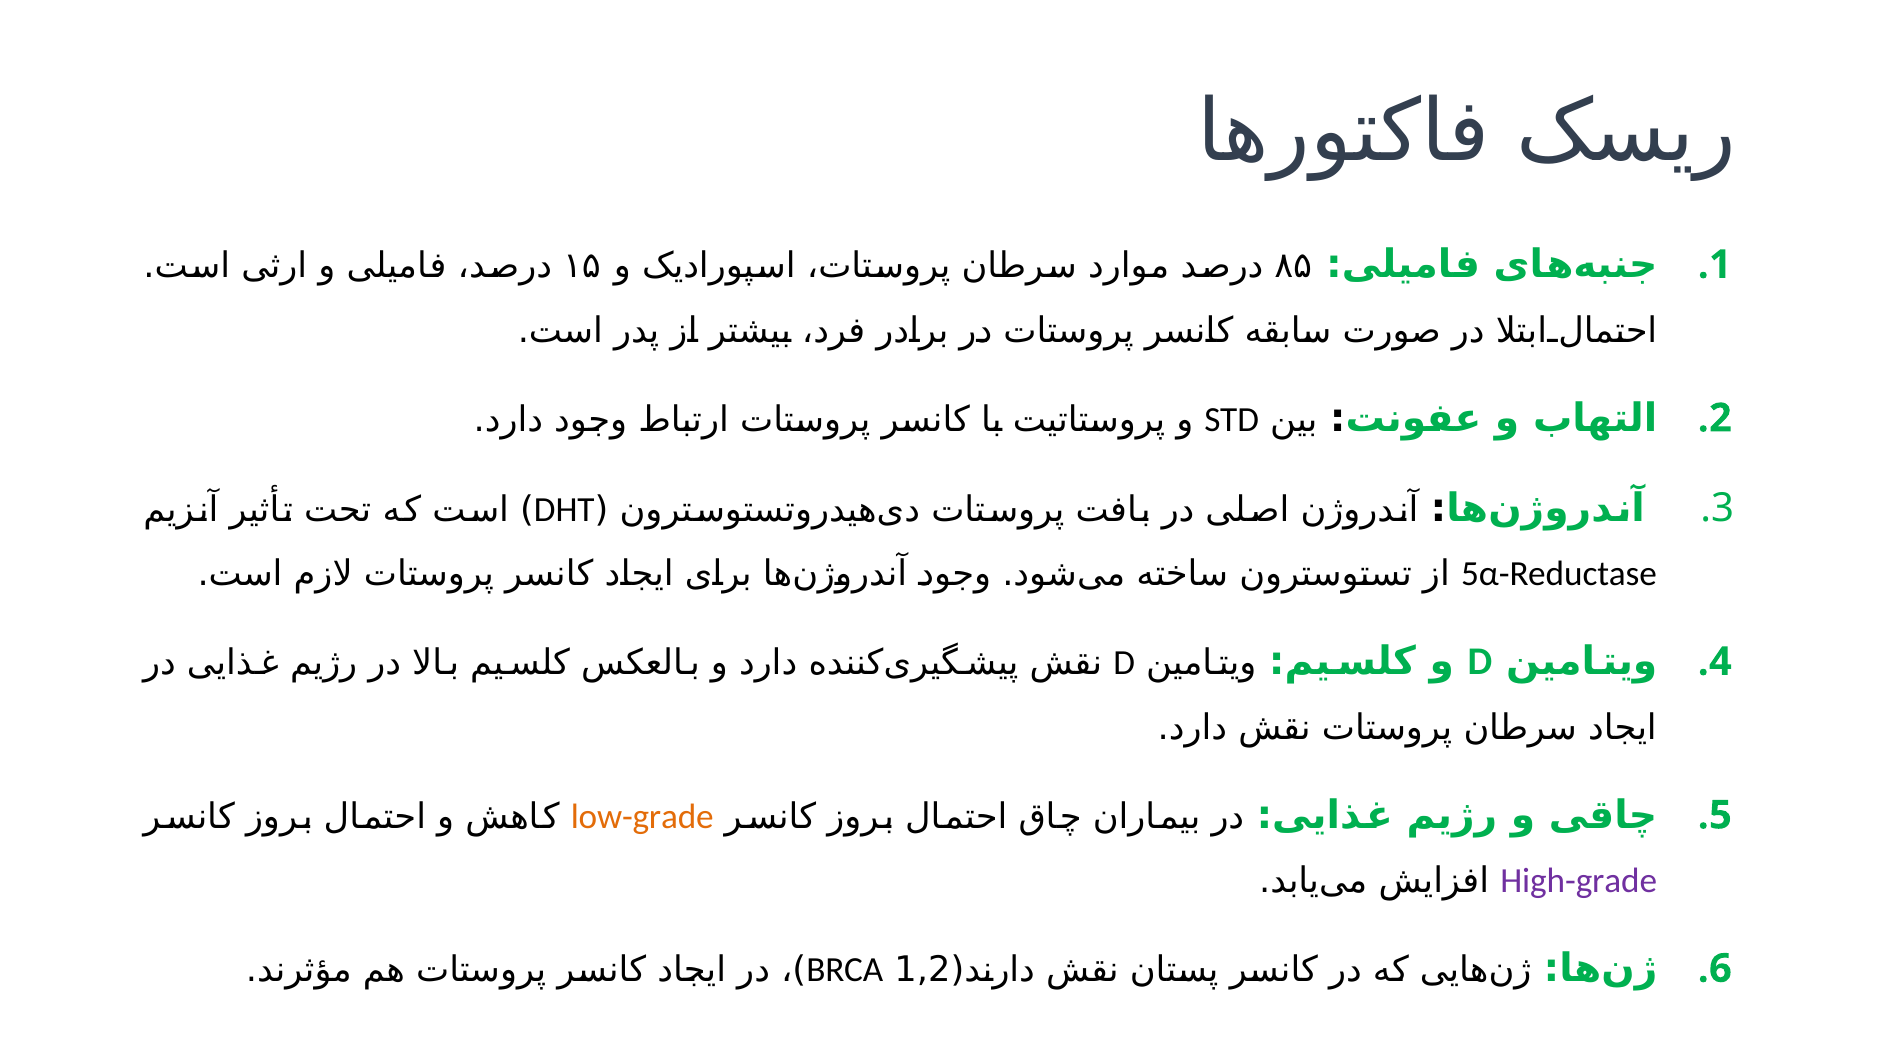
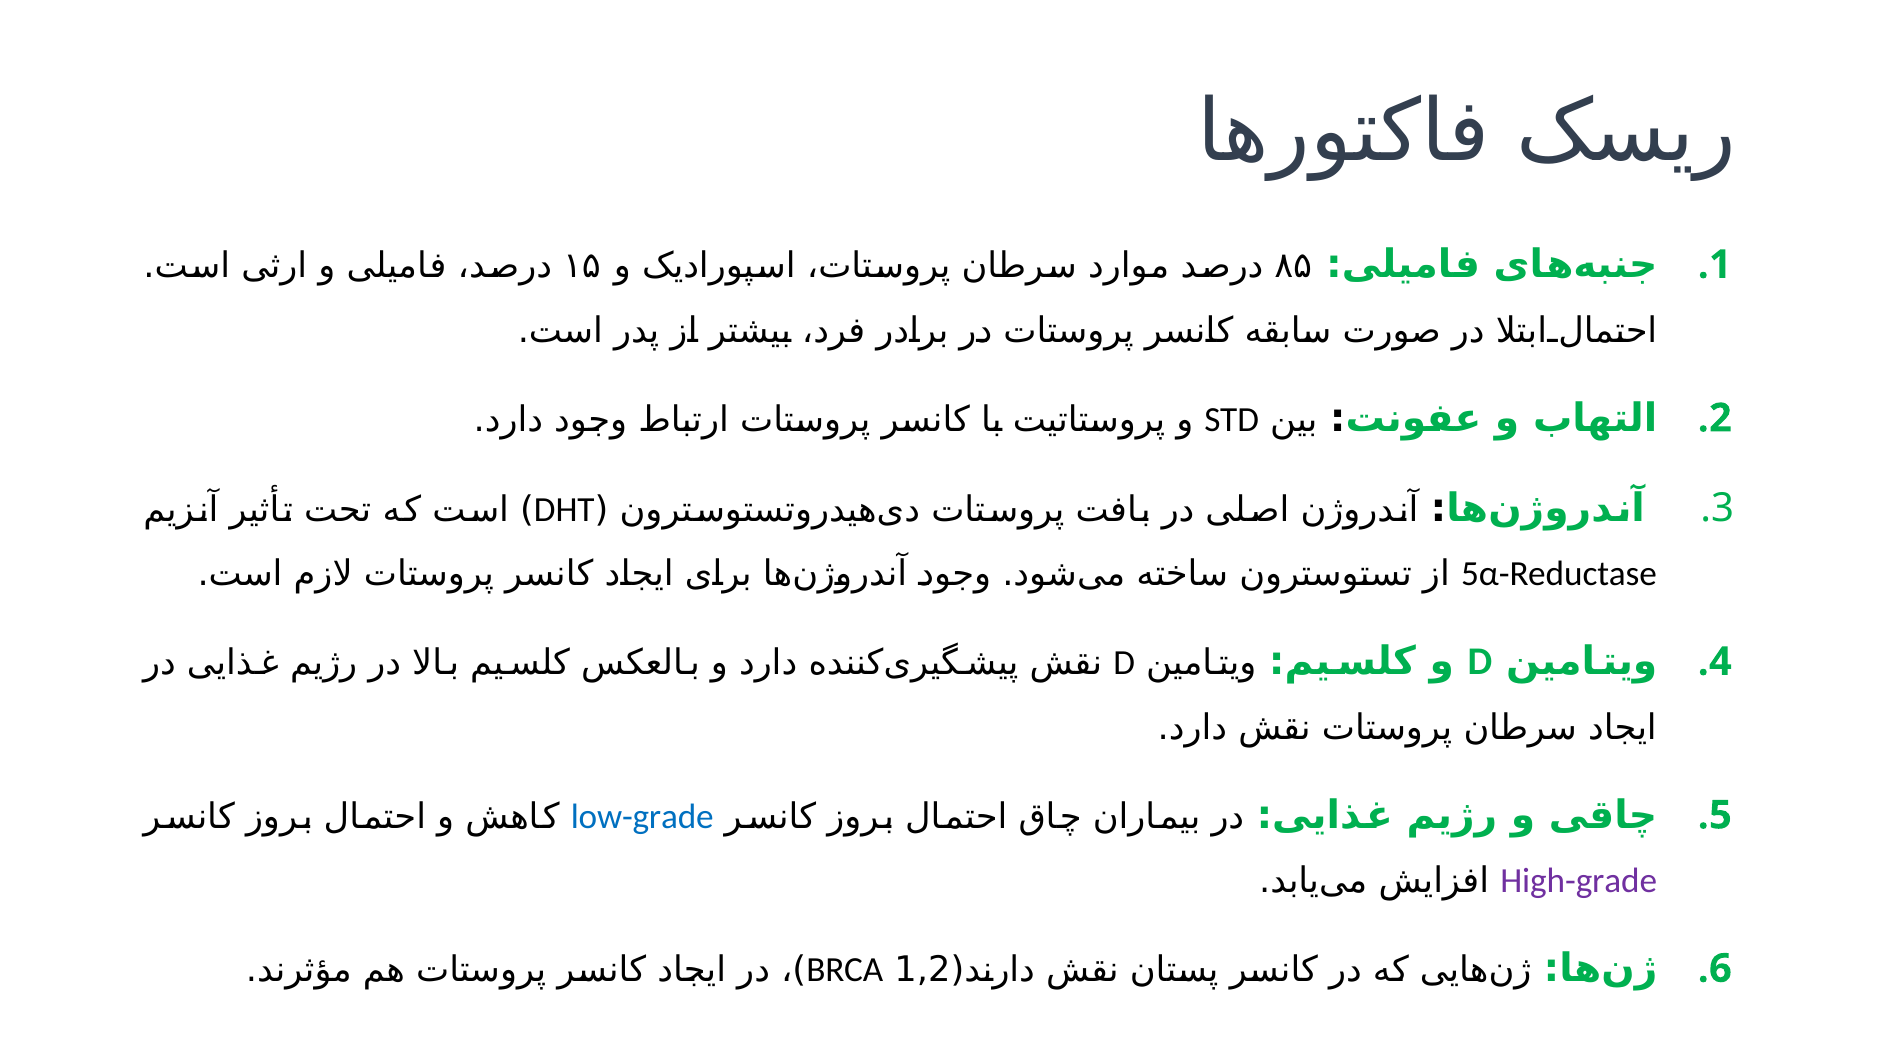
low-grade colour: orange -> blue
